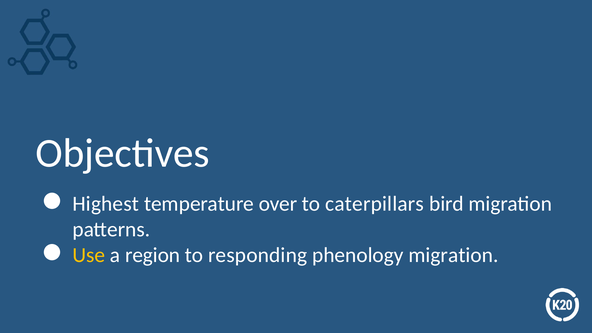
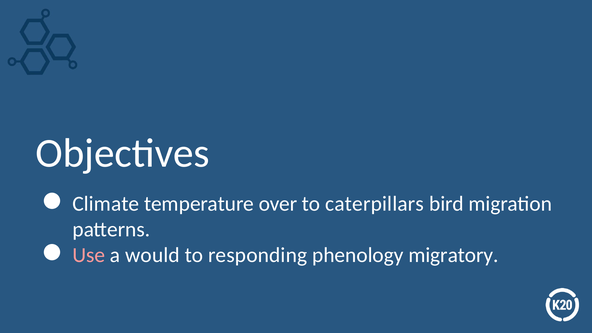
Highest: Highest -> Climate
Use colour: yellow -> pink
region: region -> would
phenology migration: migration -> migratory
